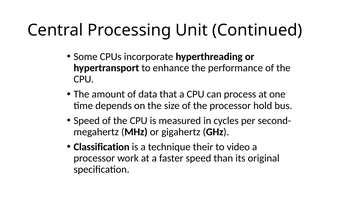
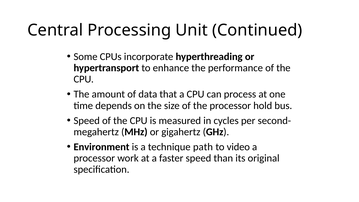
Classification: Classification -> Environment
their: their -> path
